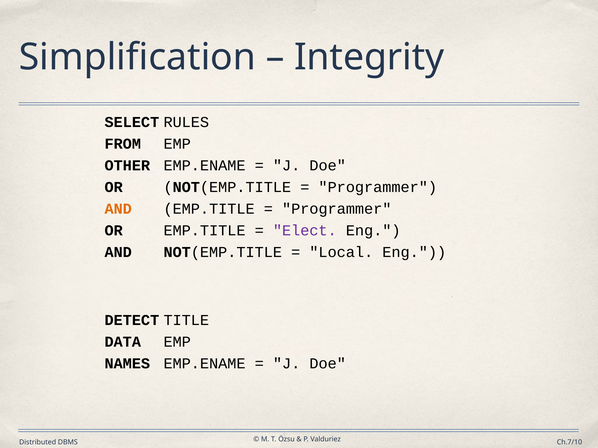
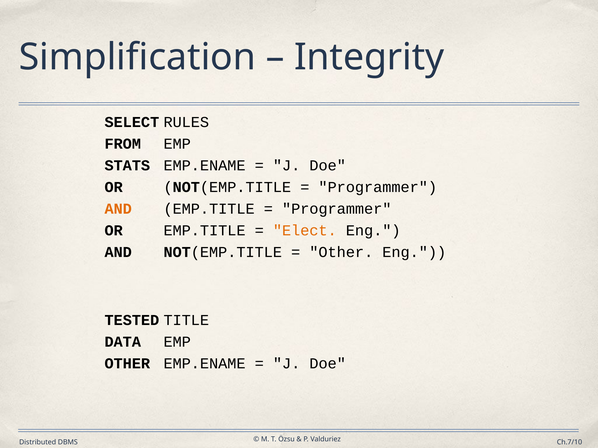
OTHER: OTHER -> STATS
Elect colour: purple -> orange
Local at (341, 252): Local -> Other
DETECT: DETECT -> TESTED
NAMES at (127, 364): NAMES -> OTHER
